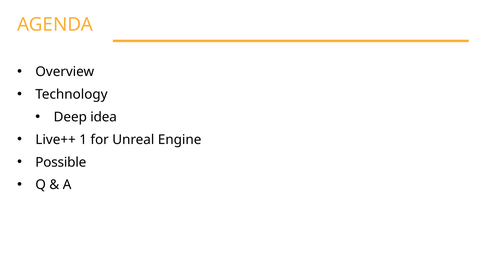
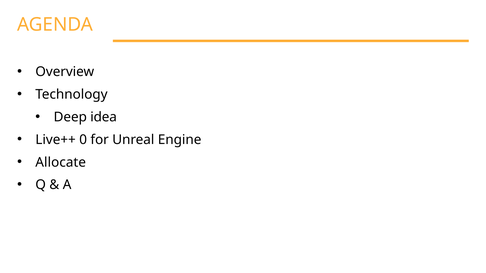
1: 1 -> 0
Possible: Possible -> Allocate
